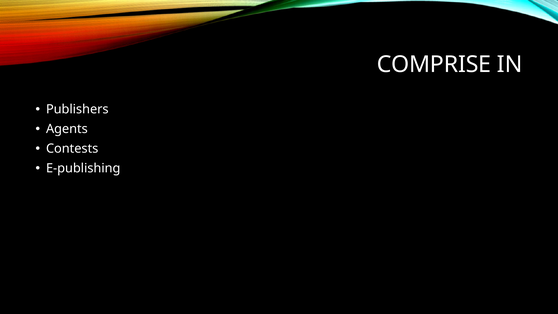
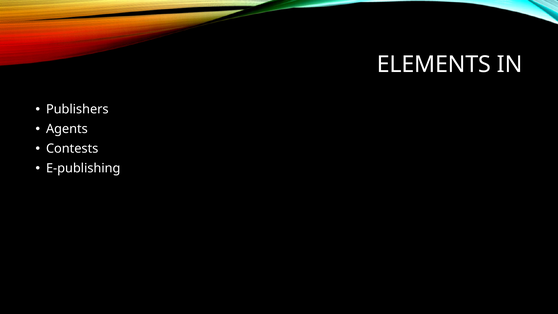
COMPRISE: COMPRISE -> ELEMENTS
